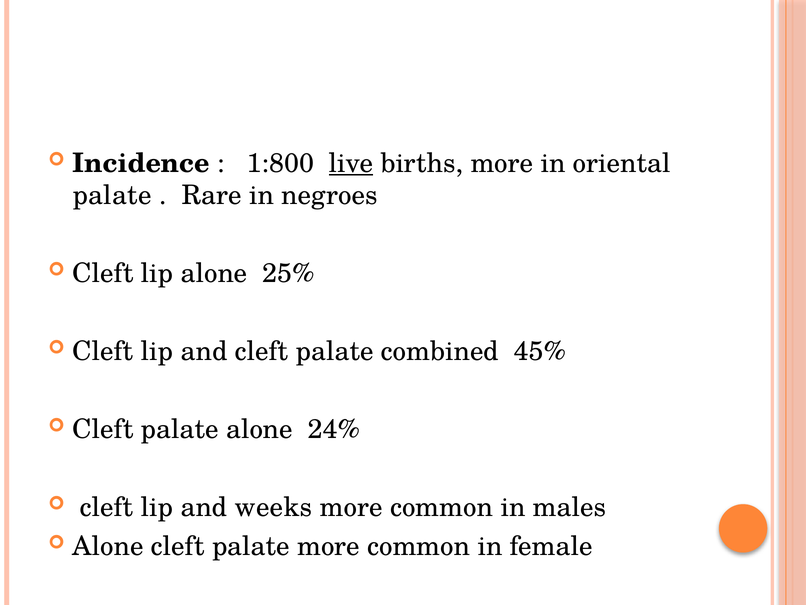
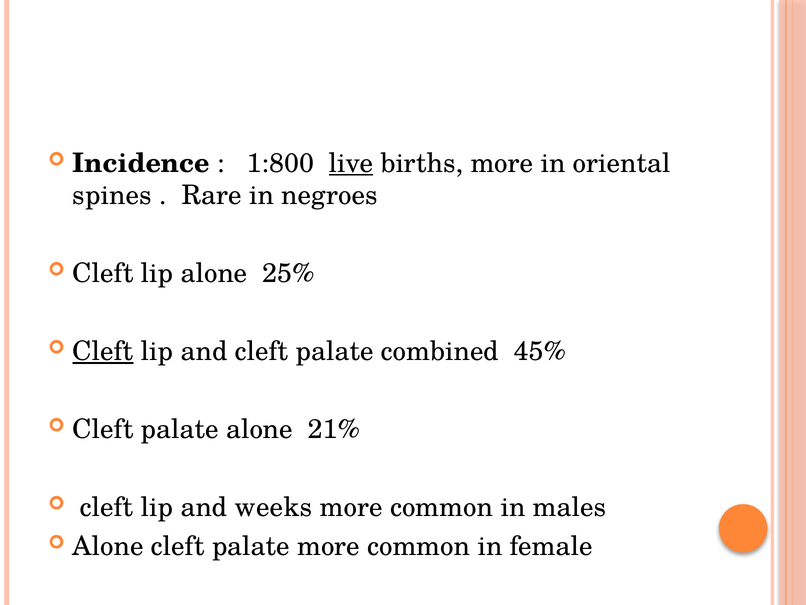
palate at (112, 195): palate -> spines
Cleft at (103, 351) underline: none -> present
24%: 24% -> 21%
